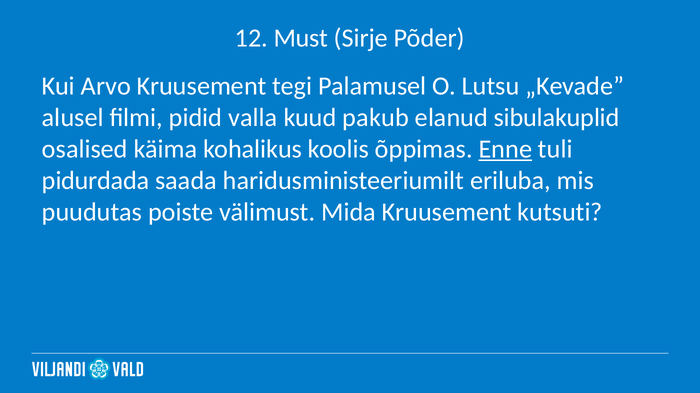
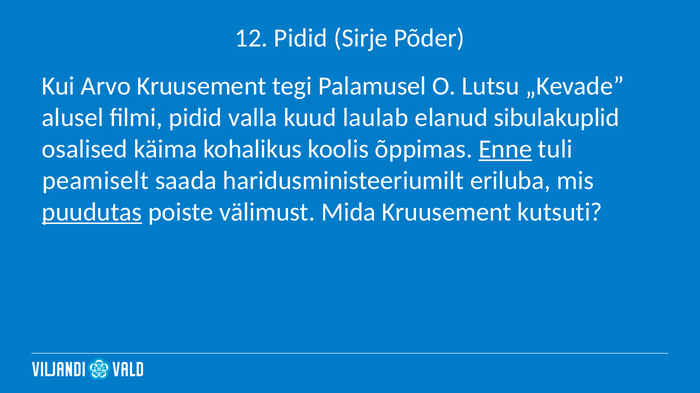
12 Must: Must -> Pidid
pakub: pakub -> laulab
pidurdada: pidurdada -> peamiselt
puudutas underline: none -> present
